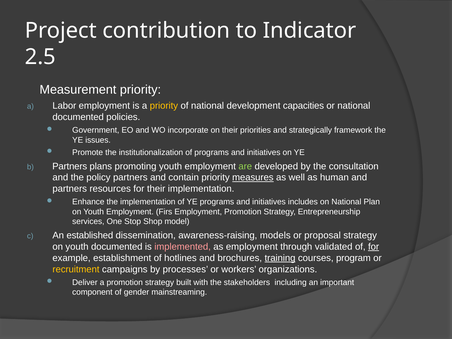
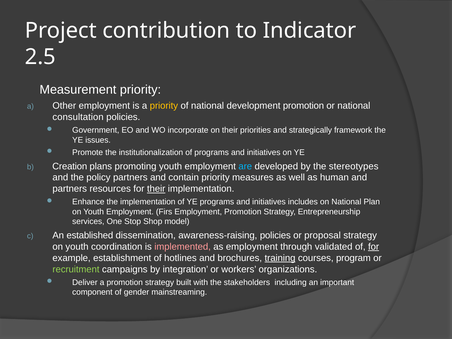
Labor: Labor -> Other
development capacities: capacities -> promotion
documented at (78, 117): documented -> consultation
Partners at (70, 166): Partners -> Creation
are colour: light green -> light blue
consultation: consultation -> stereotypes
measures underline: present -> none
their at (156, 189) underline: none -> present
awareness-raising models: models -> policies
youth documented: documented -> coordination
recruitment colour: yellow -> light green
processes: processes -> integration
